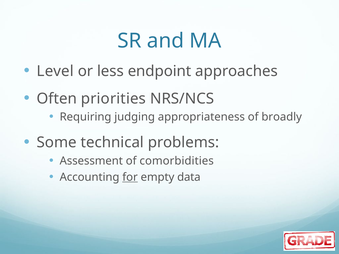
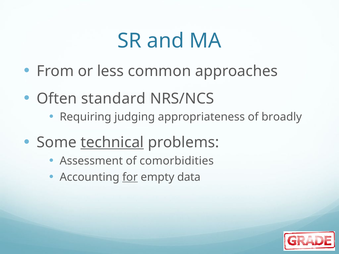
Level: Level -> From
endpoint: endpoint -> common
priorities: priorities -> standard
technical underline: none -> present
